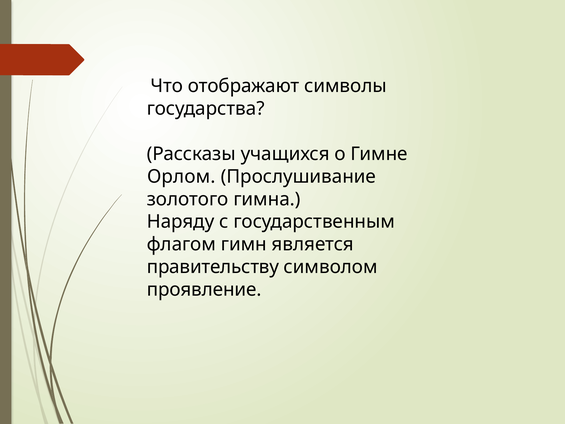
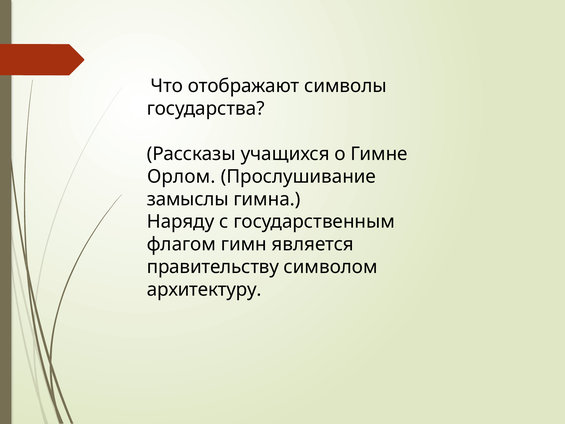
золотого: золотого -> замыслы
проявление: проявление -> архитектуру
